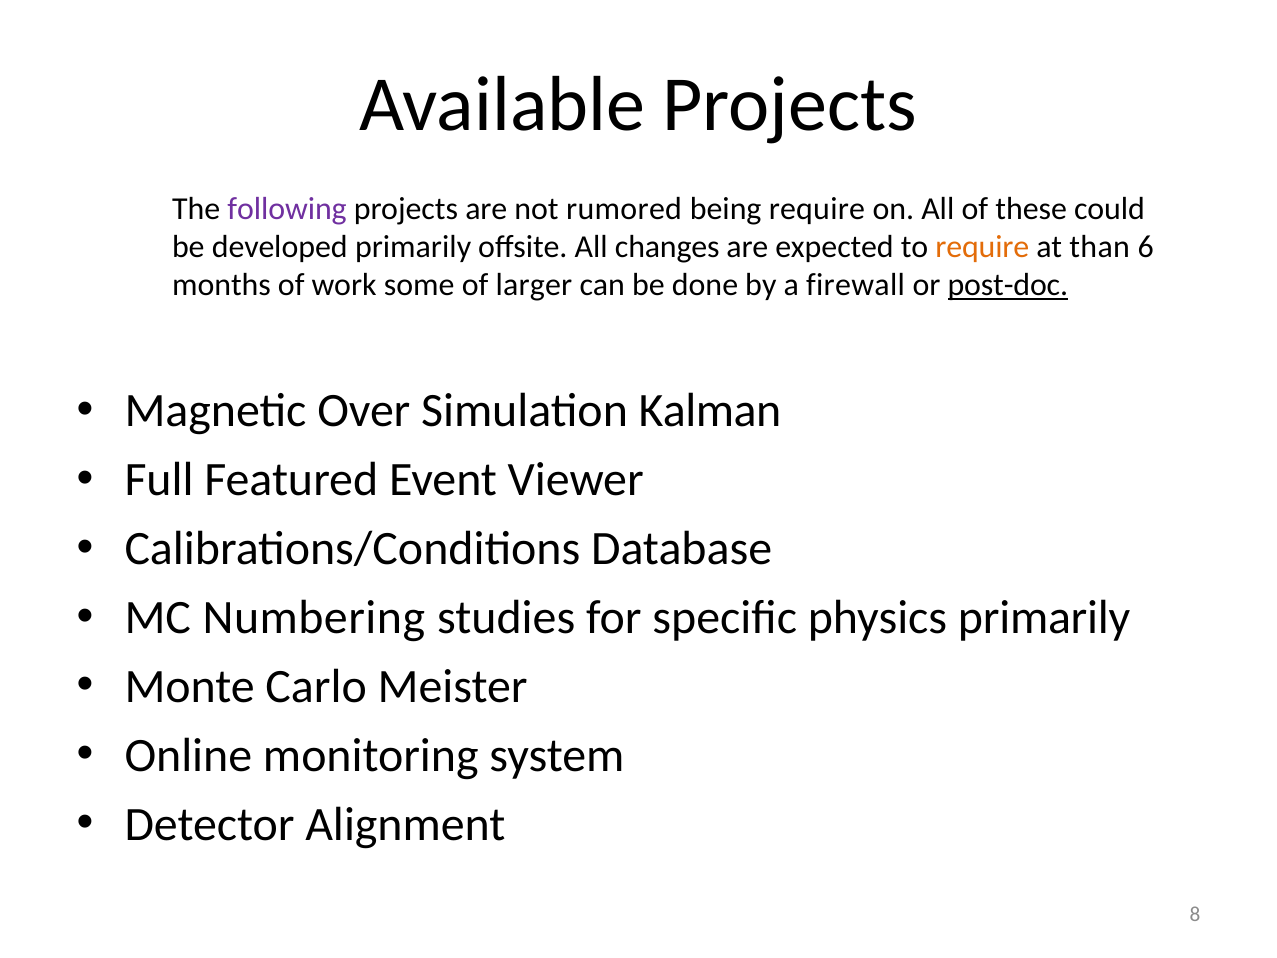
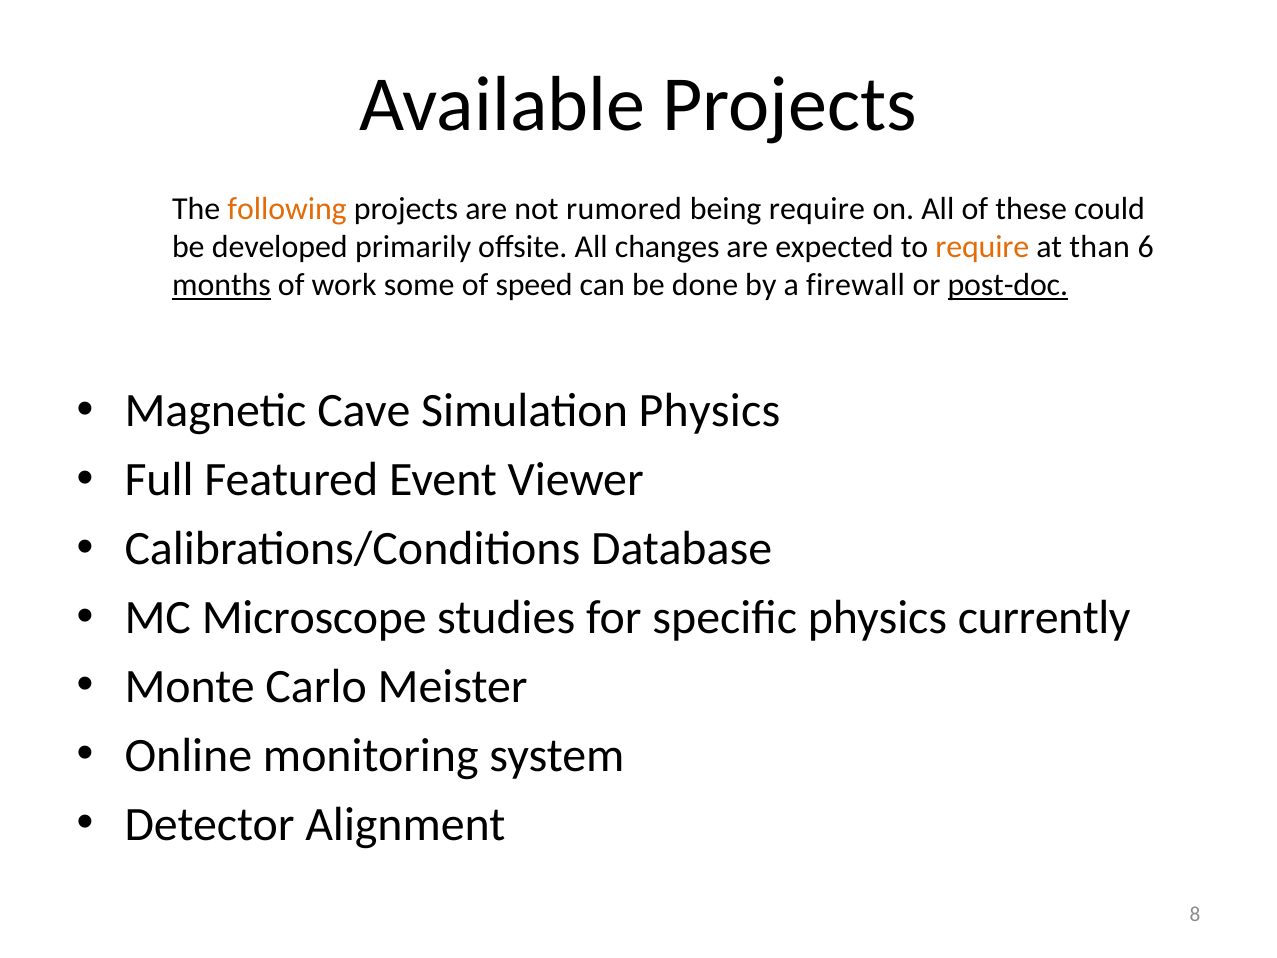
following colour: purple -> orange
months underline: none -> present
larger: larger -> speed
Over: Over -> Cave
Simulation Kalman: Kalman -> Physics
Numbering: Numbering -> Microscope
physics primarily: primarily -> currently
